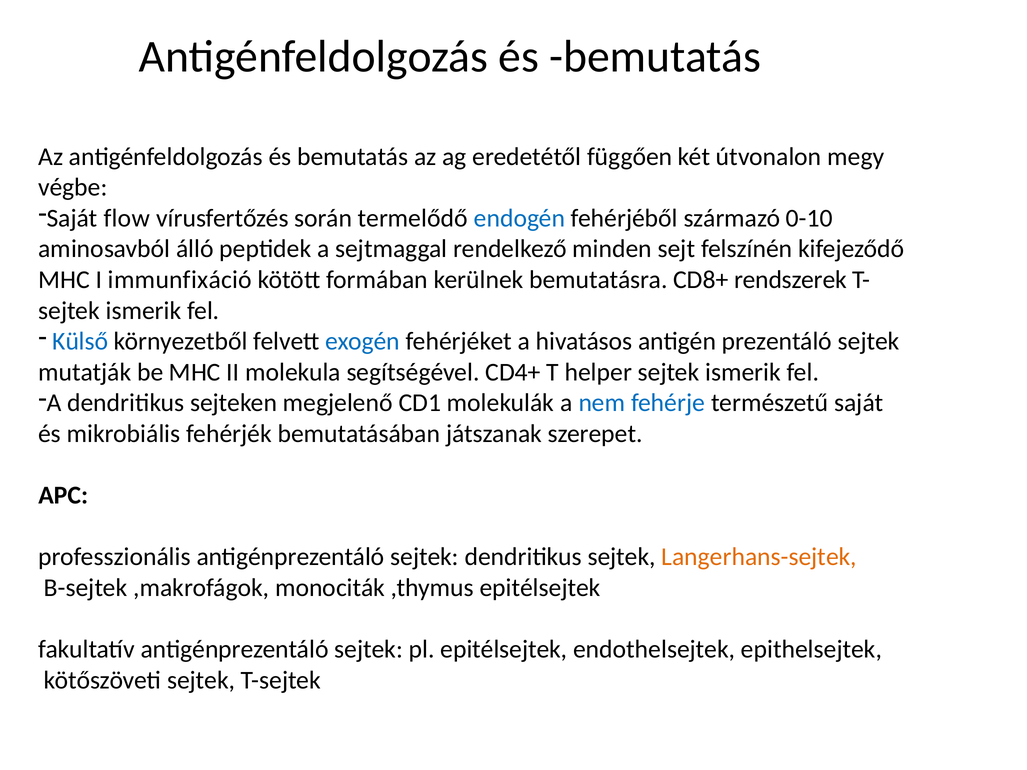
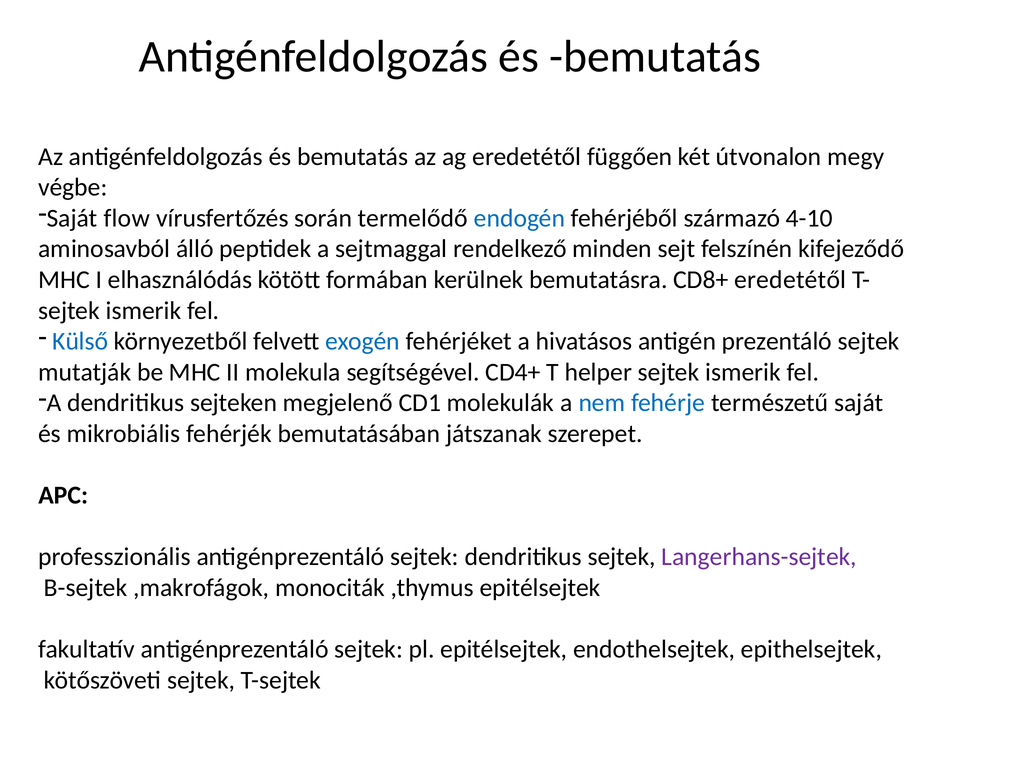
0-10: 0-10 -> 4-10
immunfixáció: immunfixáció -> elhasználódás
CD8+ rendszerek: rendszerek -> eredetétől
Langerhans-sejtek colour: orange -> purple
